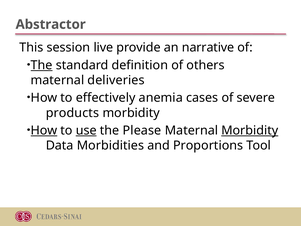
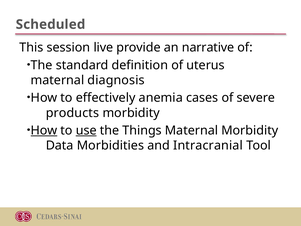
Abstractor: Abstractor -> Scheduled
The at (42, 65) underline: present -> none
others: others -> uterus
deliveries: deliveries -> diagnosis
Please: Please -> Things
Morbidity at (250, 130) underline: present -> none
Proportions: Proportions -> Intracranial
